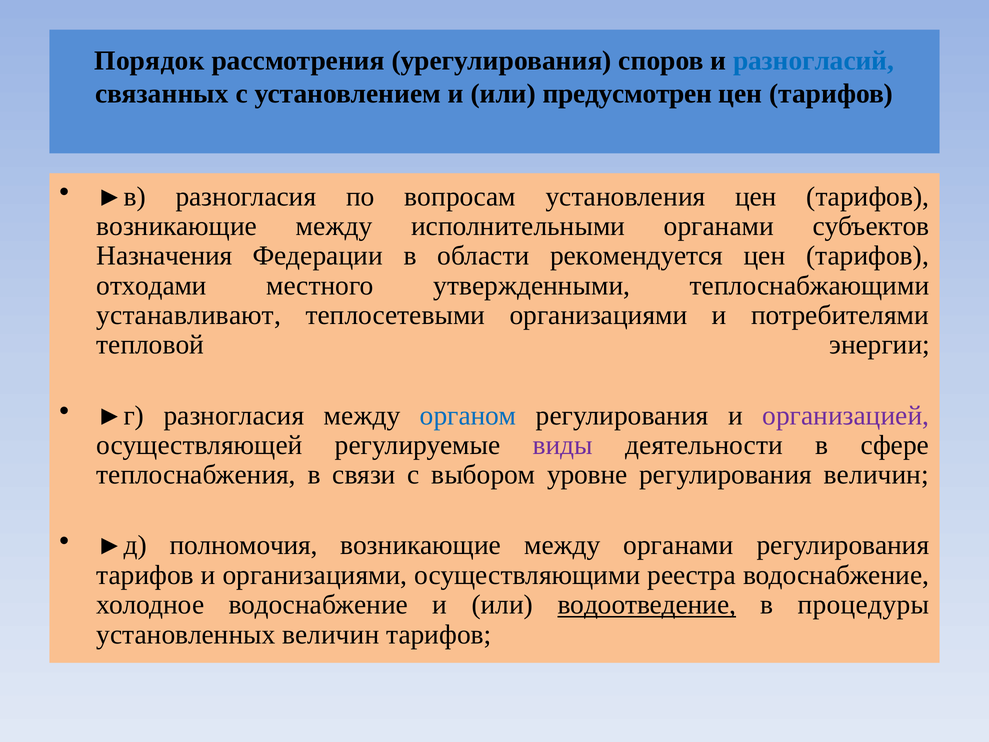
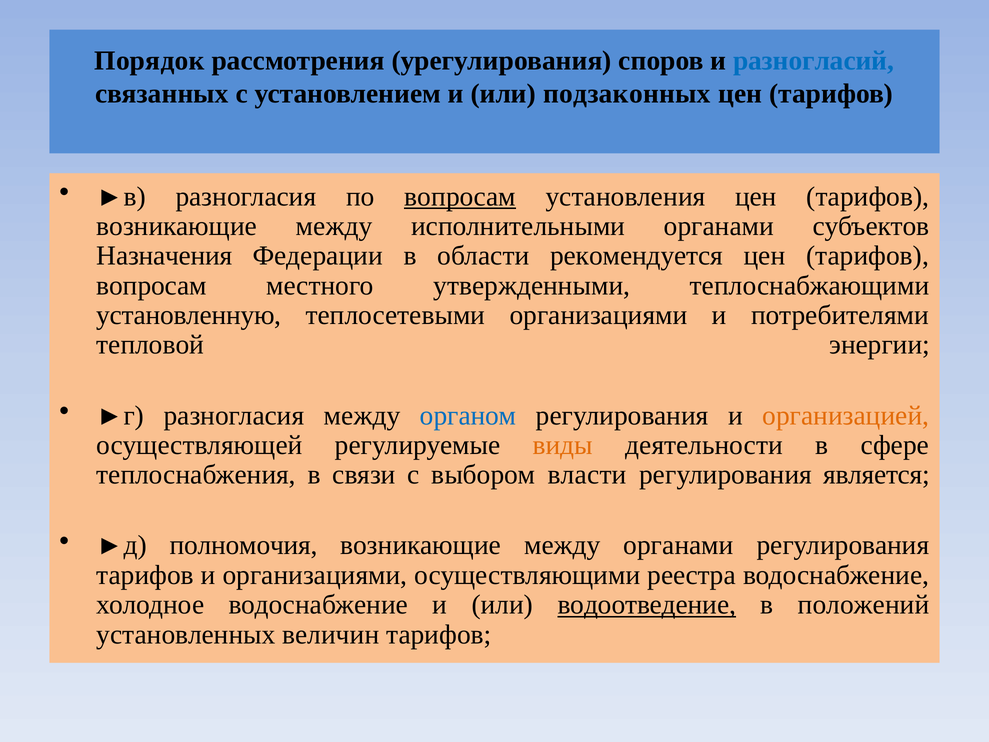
предусмотрен: предусмотрен -> подзаконных
вопросам at (460, 196) underline: none -> present
отходами at (152, 285): отходами -> вопросам
устанавливают: устанавливают -> установленную
организацией colour: purple -> orange
виды colour: purple -> orange
уровне: уровне -> власти
регулирования величин: величин -> является
процедуры: процедуры -> положений
